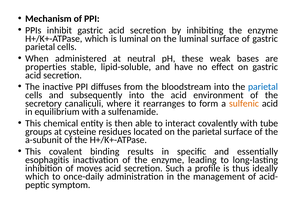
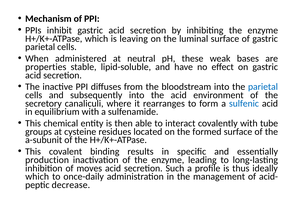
is luminal: luminal -> leaving
sulfenic colour: orange -> blue
on the parietal: parietal -> formed
esophagitis: esophagitis -> production
symptom: symptom -> decrease
